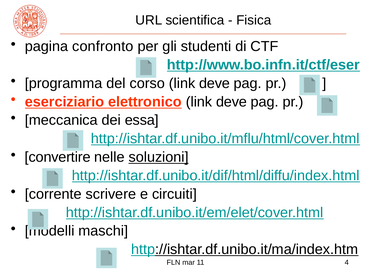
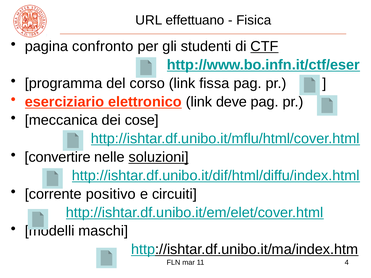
scientifica: scientifica -> effettuano
CTF underline: none -> present
corso link deve: deve -> fissa
essa: essa -> cose
scrivere: scrivere -> positivo
